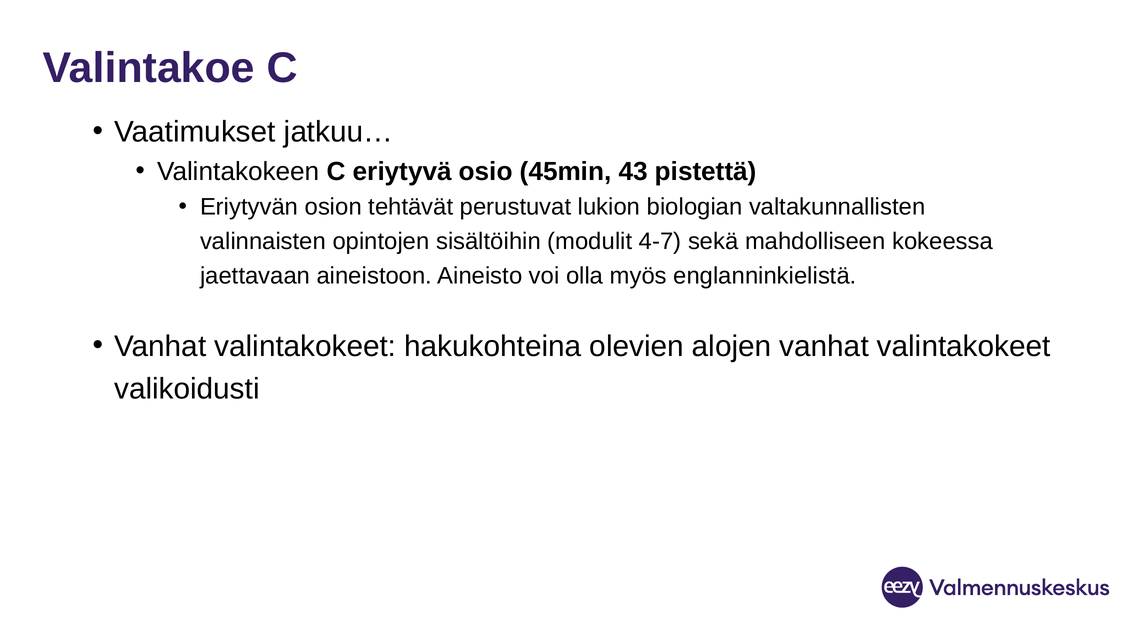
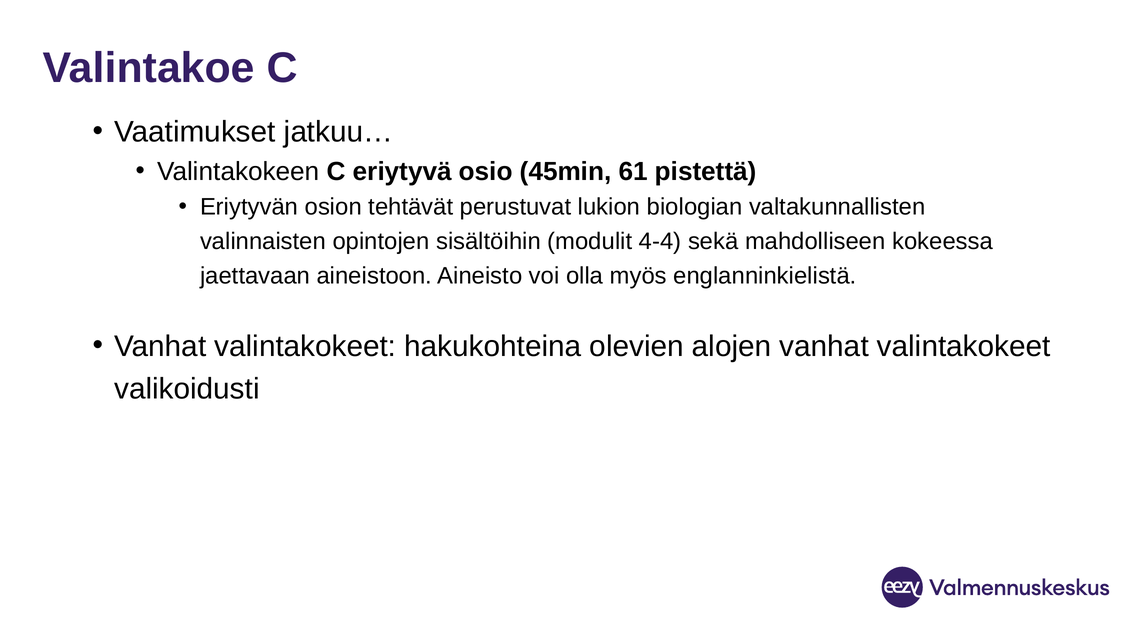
43: 43 -> 61
4-7: 4-7 -> 4-4
